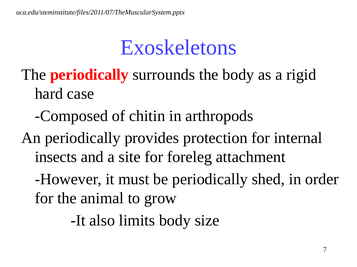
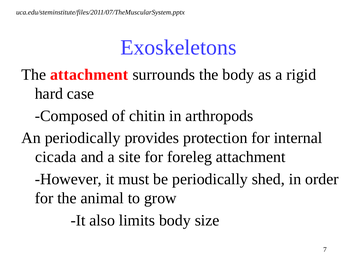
The periodically: periodically -> attachment
insects: insects -> cicada
